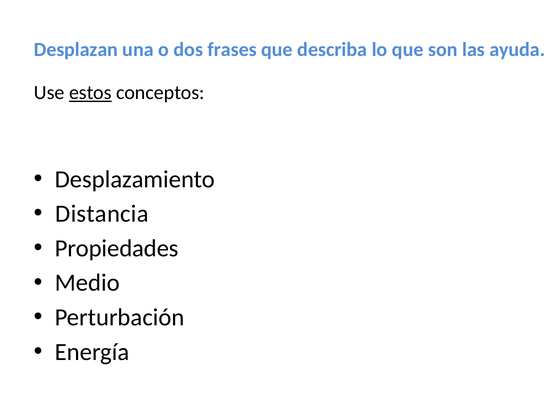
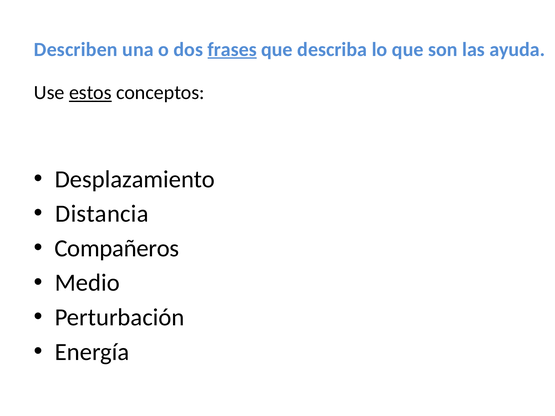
Desplazan: Desplazan -> Describen
frases underline: none -> present
Propiedades: Propiedades -> Compañeros
